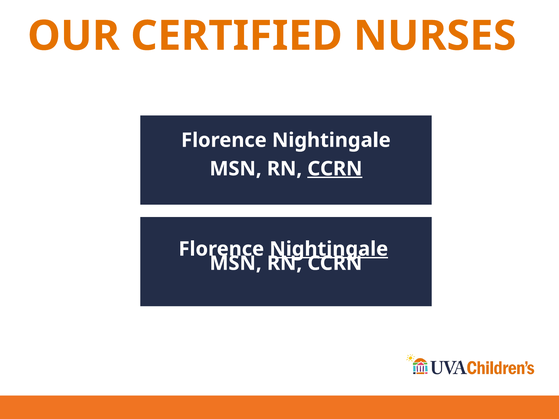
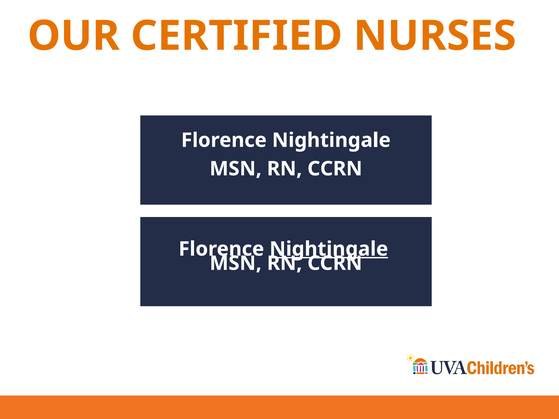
CCRN at (335, 169) underline: present -> none
